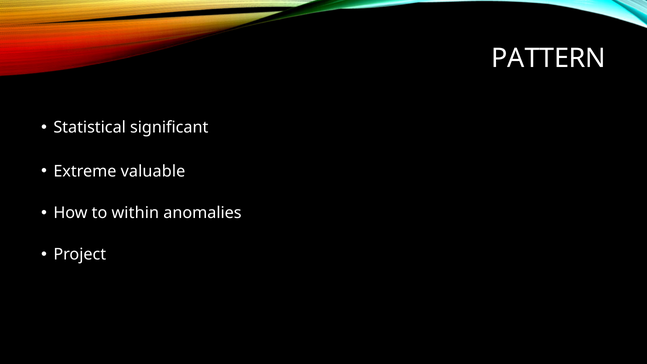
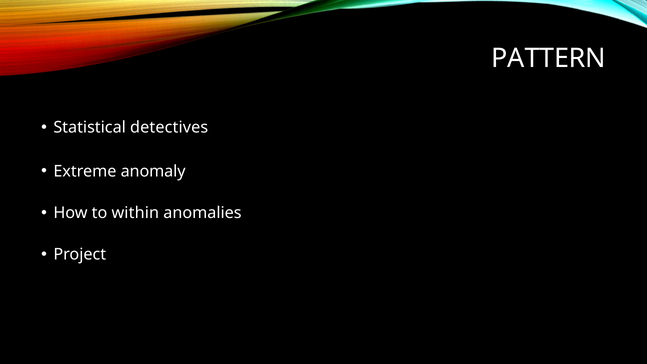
significant: significant -> detectives
valuable: valuable -> anomaly
